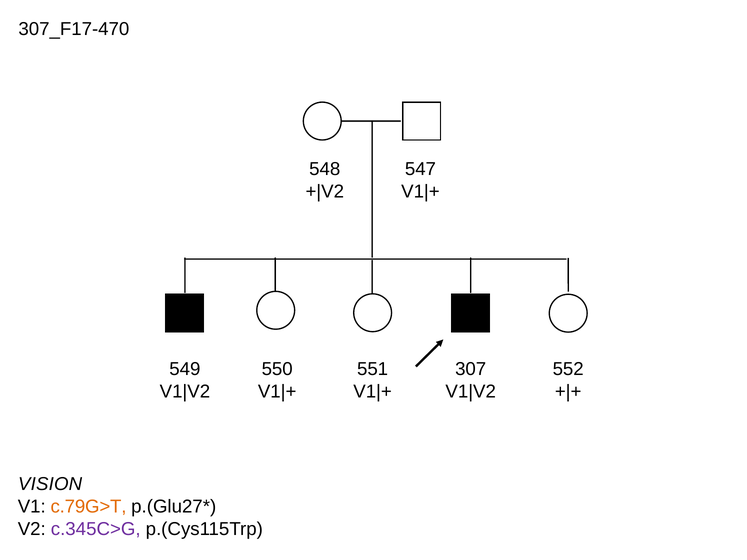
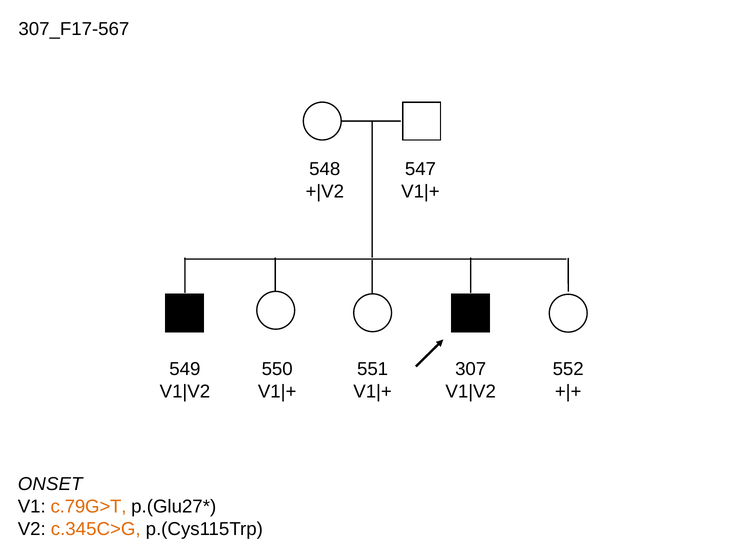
307_F17-470: 307_F17-470 -> 307_F17-567
VISION: VISION -> ONSET
c.345C>G colour: purple -> orange
